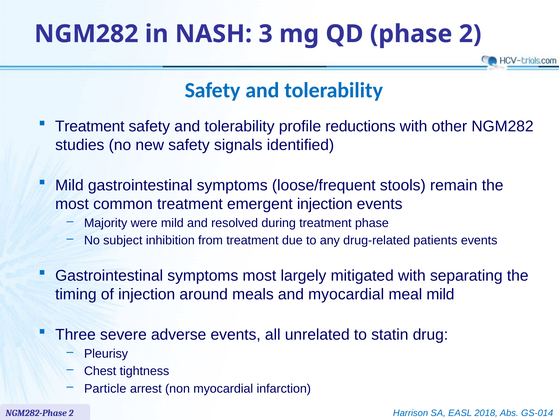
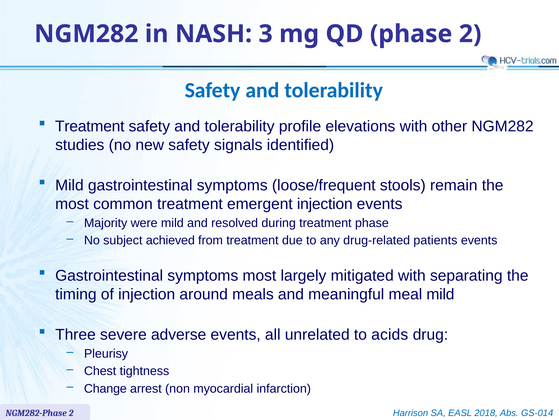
reductions: reductions -> elevations
inhibition: inhibition -> achieved
and myocardial: myocardial -> meaningful
statin: statin -> acids
Particle: Particle -> Change
